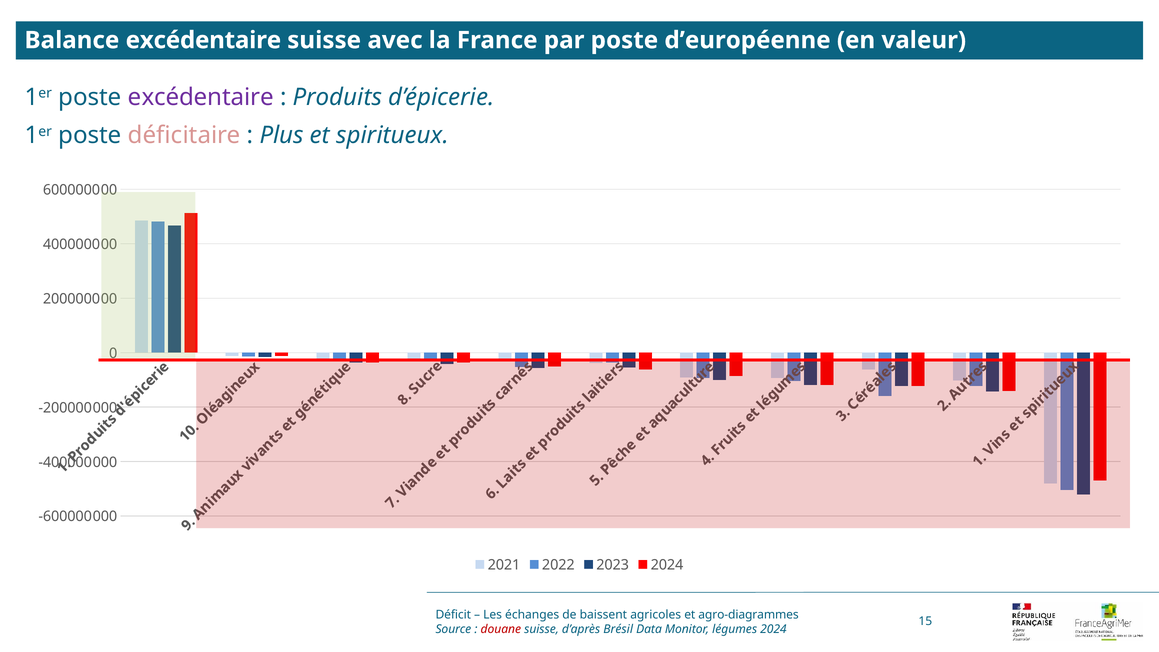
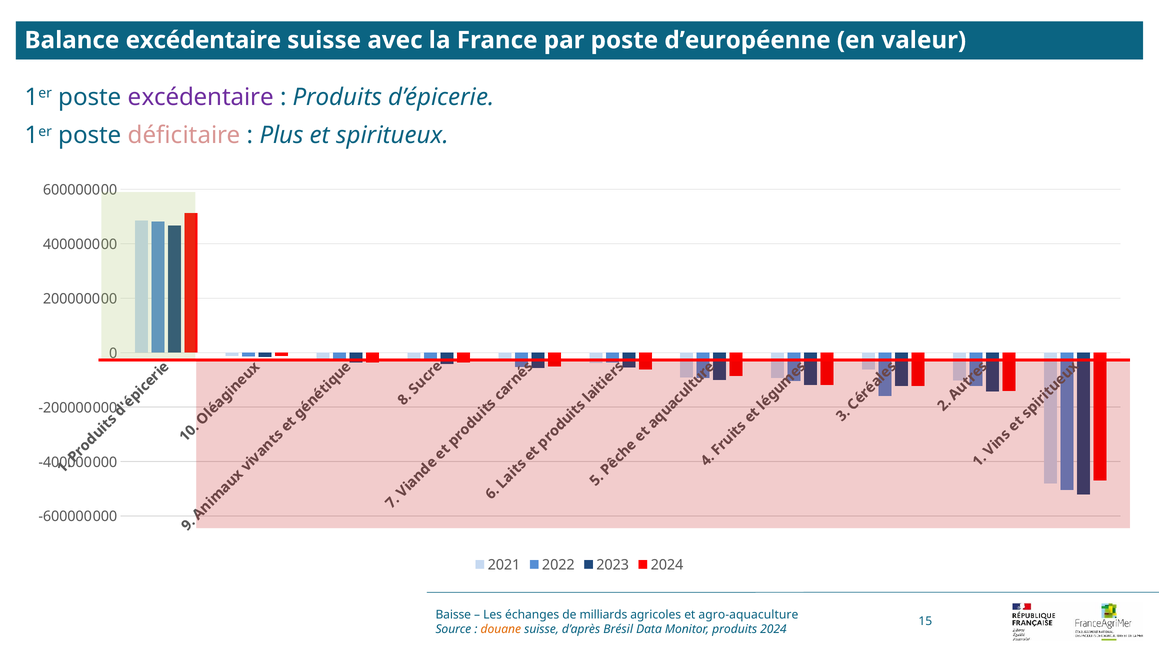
Déficit: Déficit -> Baisse
baissent: baissent -> milliards
agro-diagrammes: agro-diagrammes -> agro-aquaculture
douane colour: red -> orange
Monitor légumes: légumes -> produits
